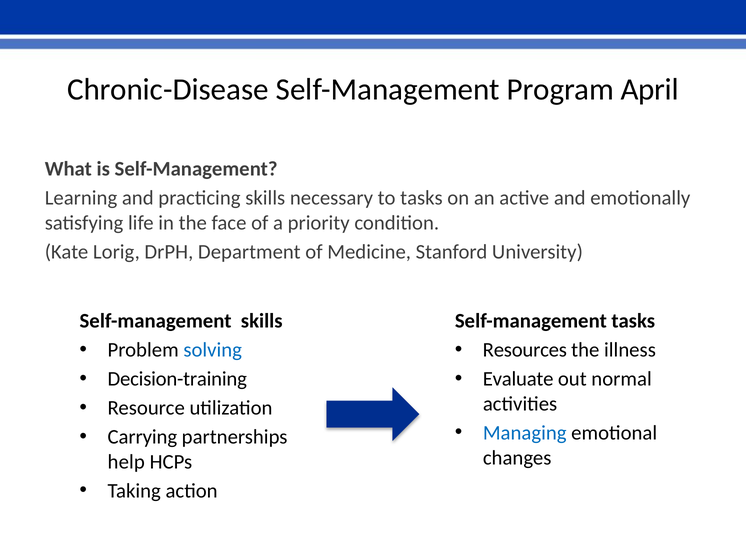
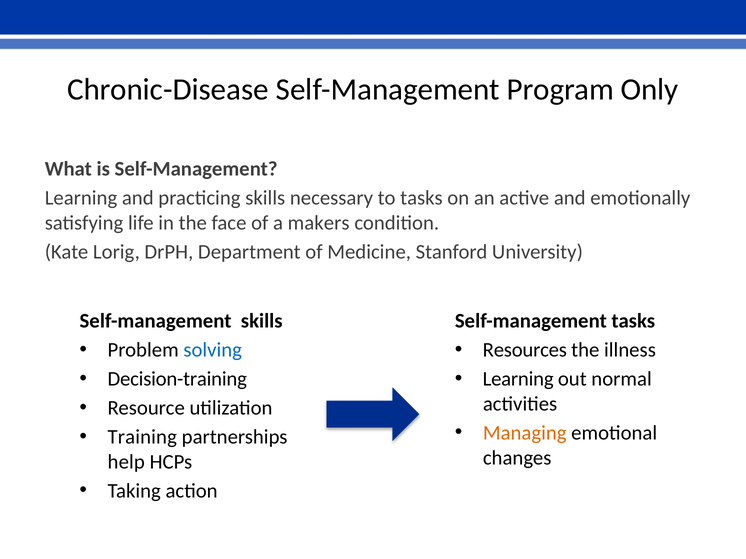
April: April -> Only
priority: priority -> makers
Evaluate at (518, 379): Evaluate -> Learning
Managing colour: blue -> orange
Carrying: Carrying -> Training
